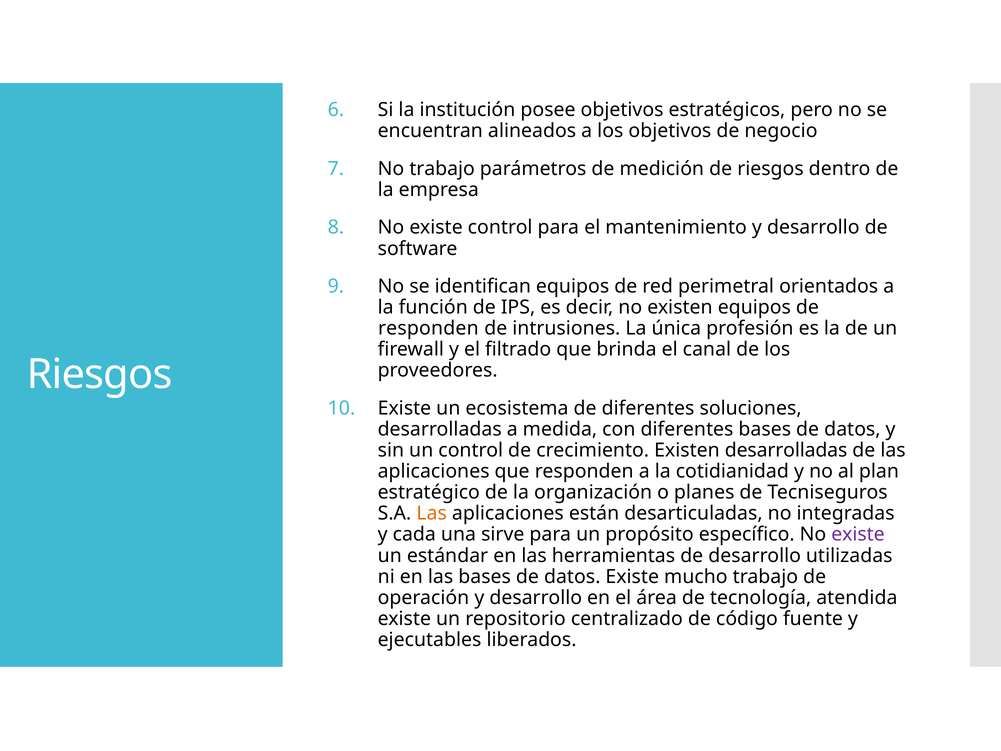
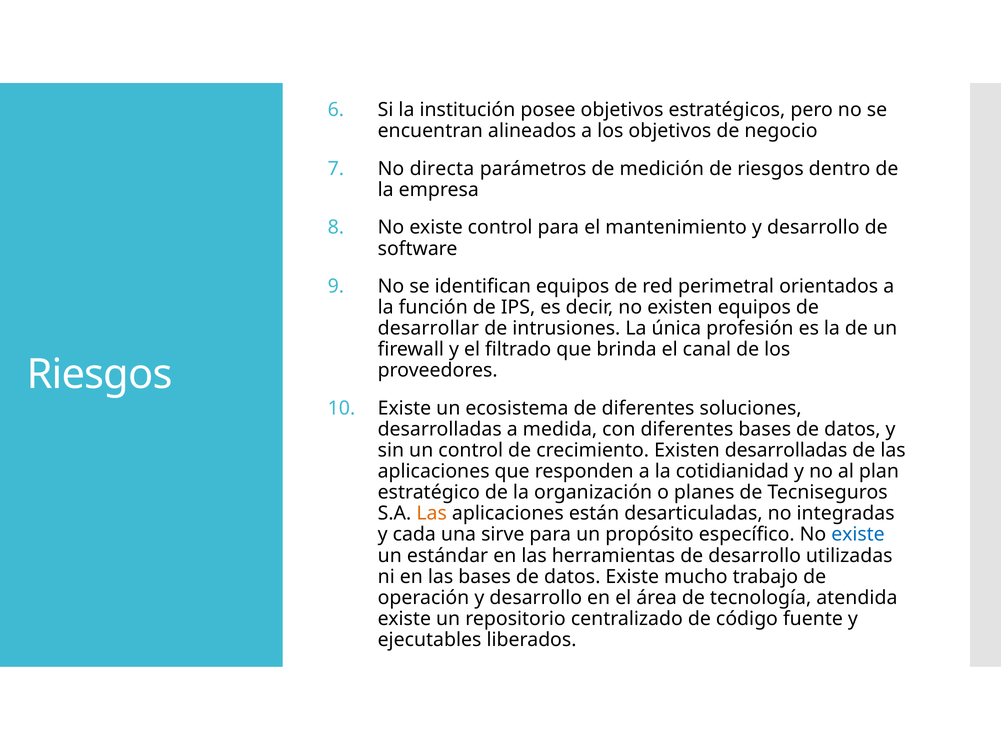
No trabajo: trabajo -> directa
responden at (428, 328): responden -> desarrollar
existe at (858, 534) colour: purple -> blue
